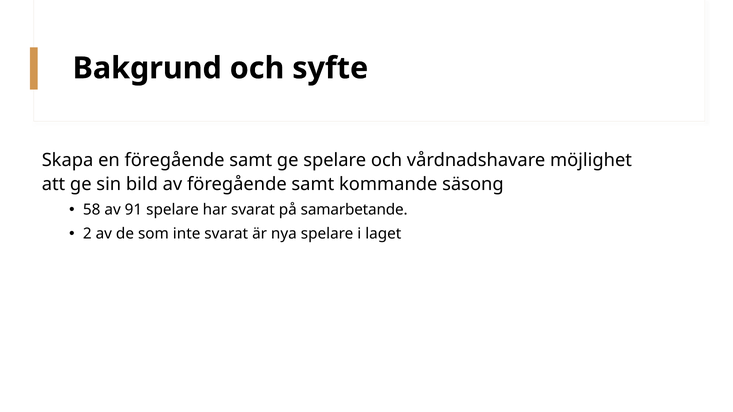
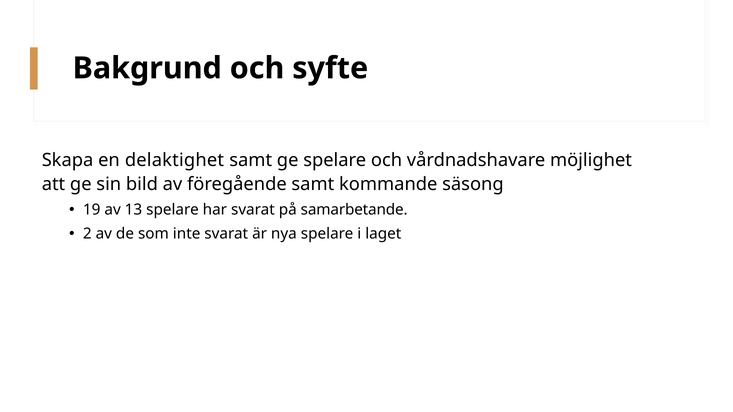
en föregående: föregående -> delaktighet
58: 58 -> 19
91: 91 -> 13
